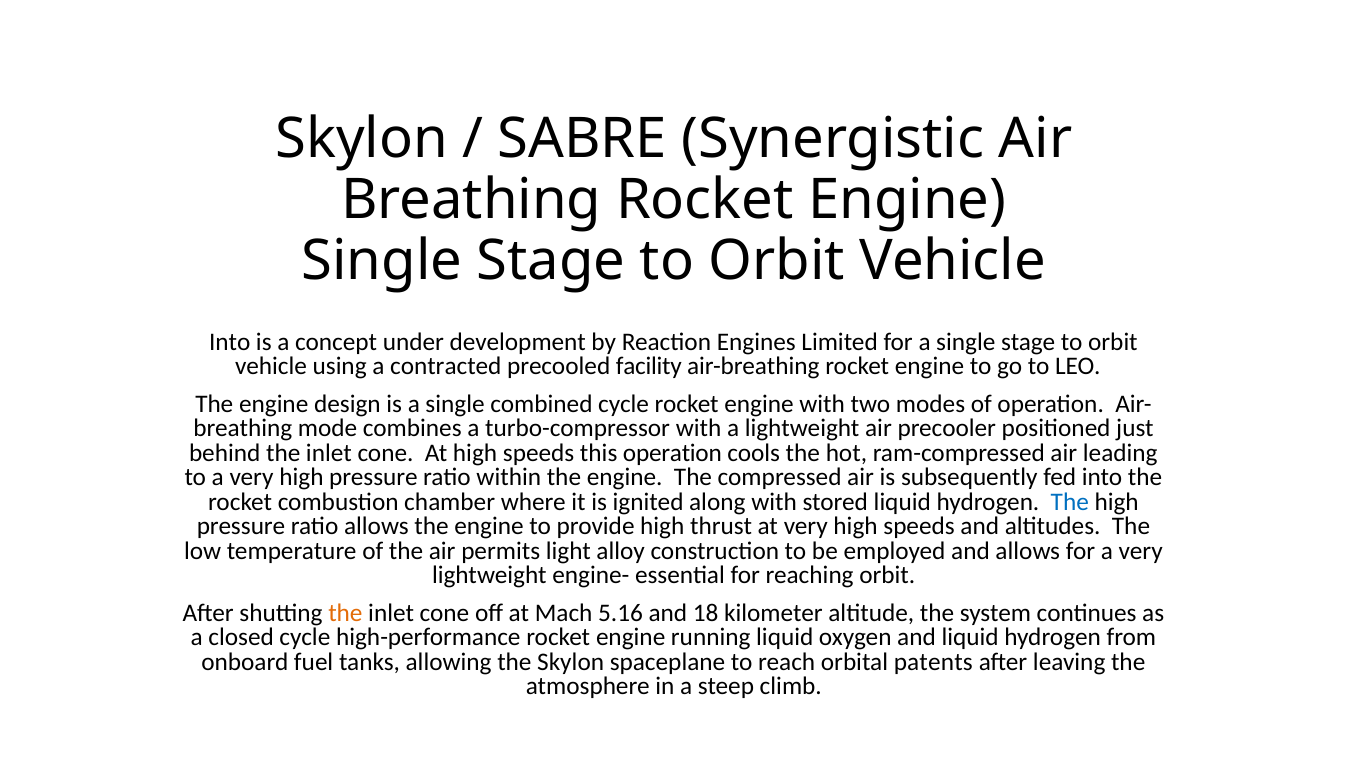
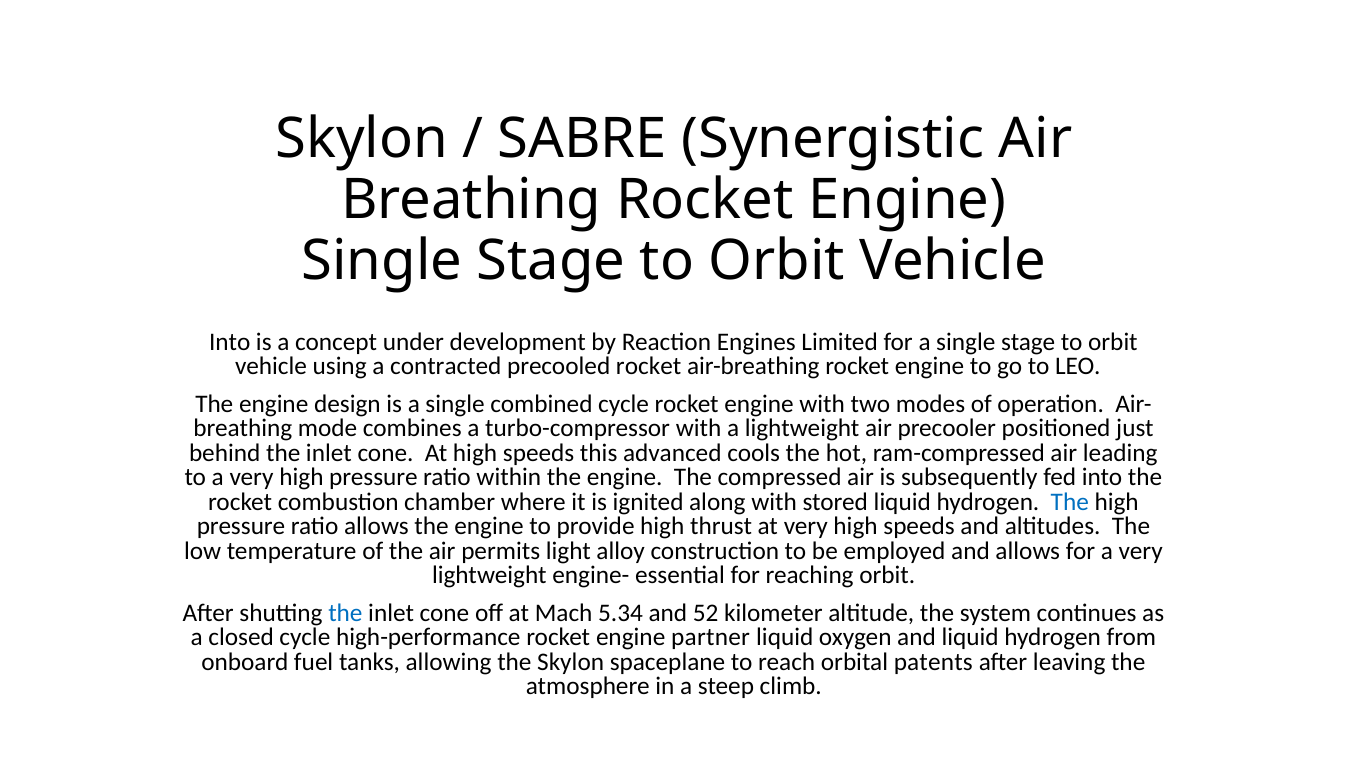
precooled facility: facility -> rocket
this operation: operation -> advanced
the at (345, 613) colour: orange -> blue
5.16: 5.16 -> 5.34
18: 18 -> 52
running: running -> partner
